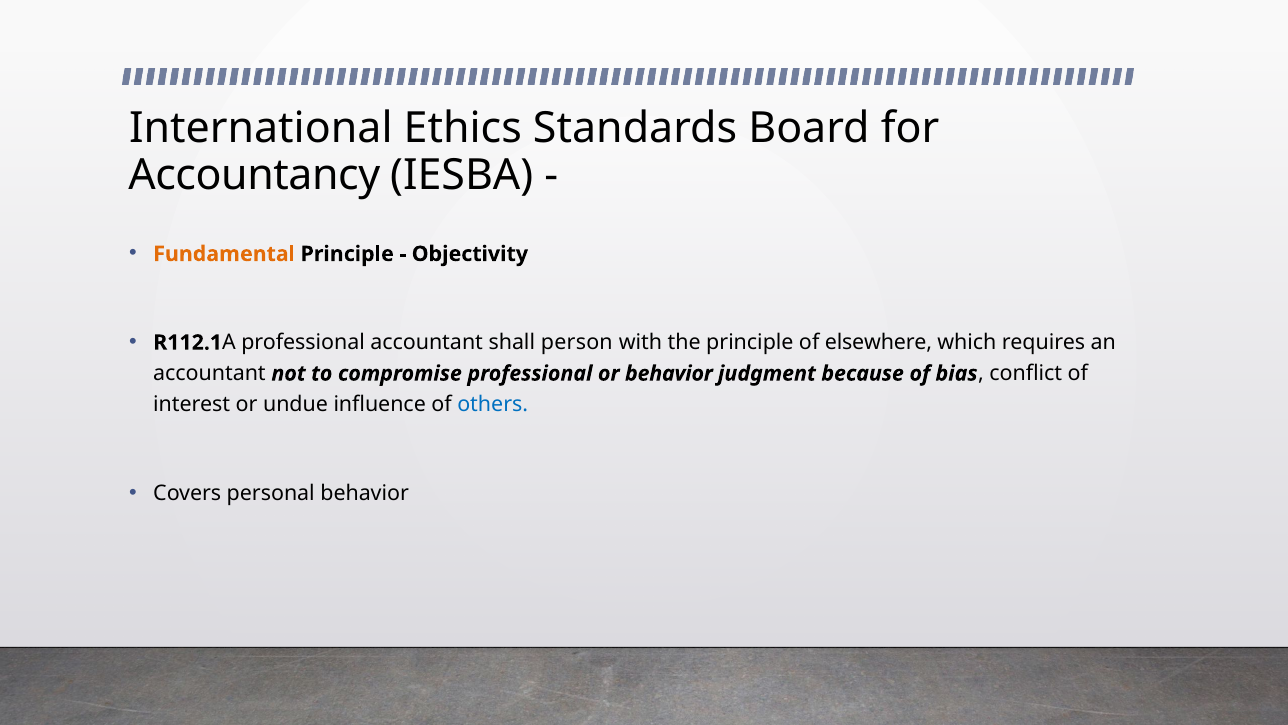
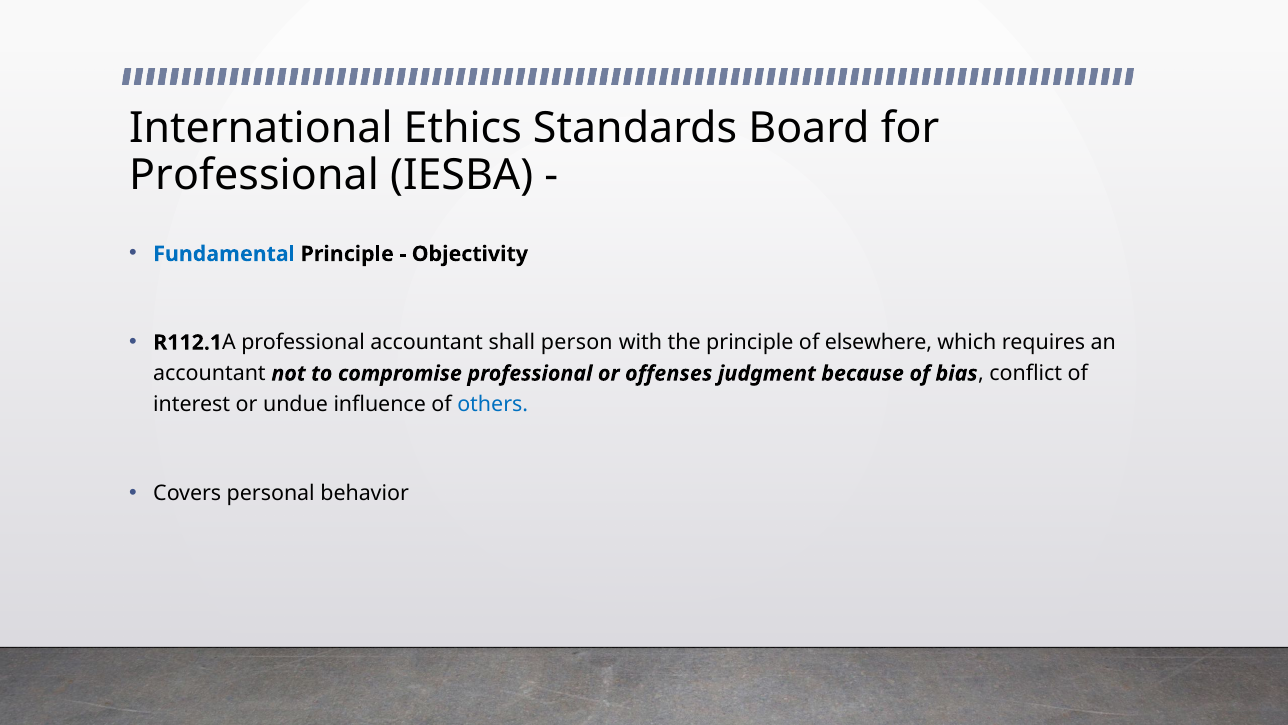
Accountancy at (254, 175): Accountancy -> Professional
Fundamental colour: orange -> blue
or behavior: behavior -> offenses
